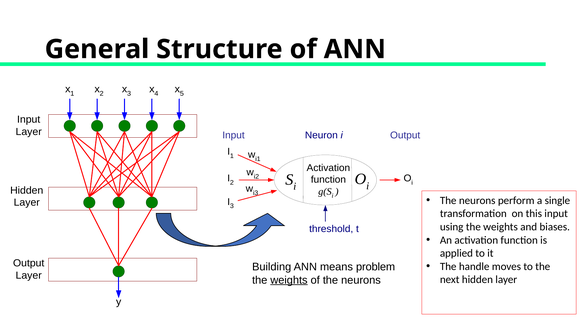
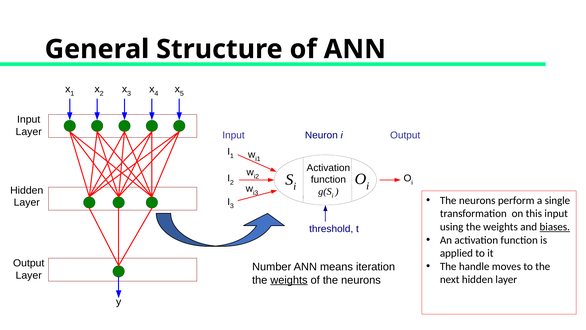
biases underline: none -> present
Building: Building -> Number
problem: problem -> iteration
